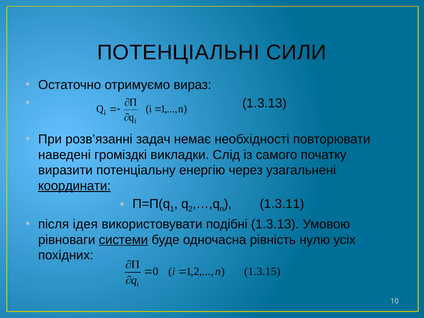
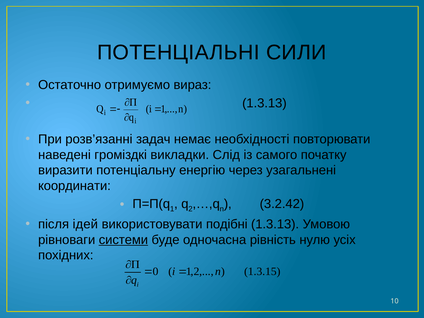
координати underline: present -> none
1.3.11: 1.3.11 -> 3.2.42
ідея: ідея -> ідей
